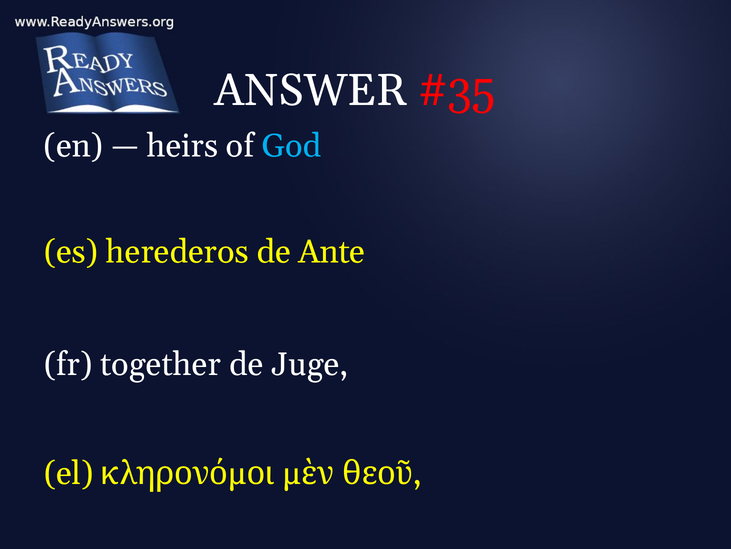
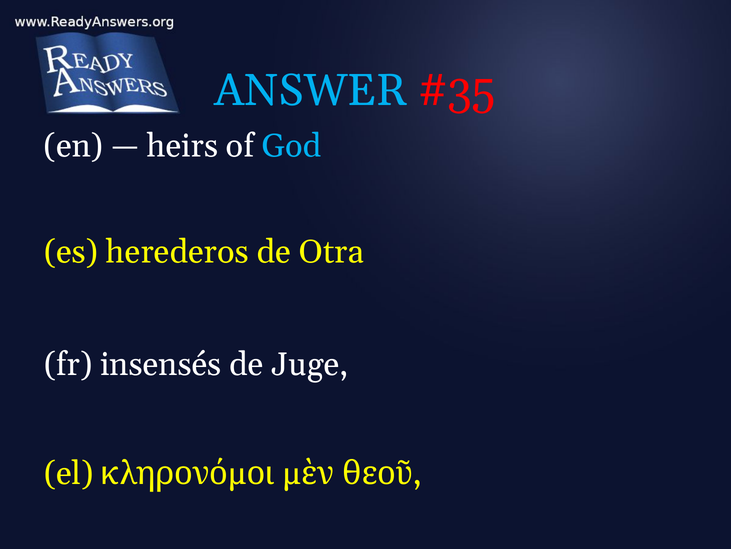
ANSWER colour: white -> light blue
Ante: Ante -> Otra
together: together -> insensés
